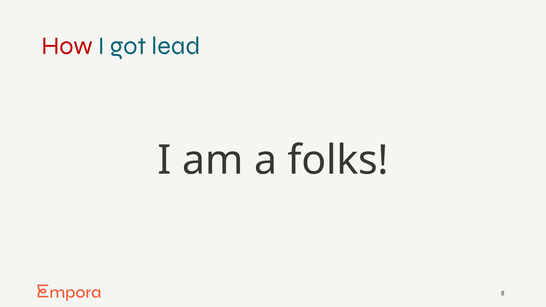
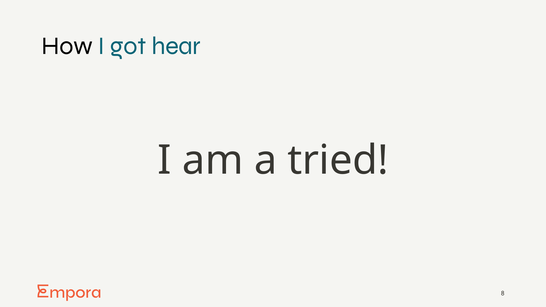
How colour: red -> black
lead: lead -> hear
folks: folks -> tried
